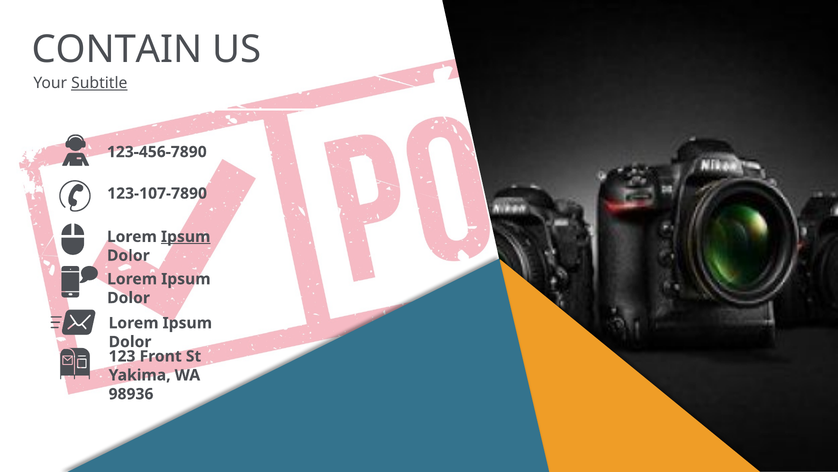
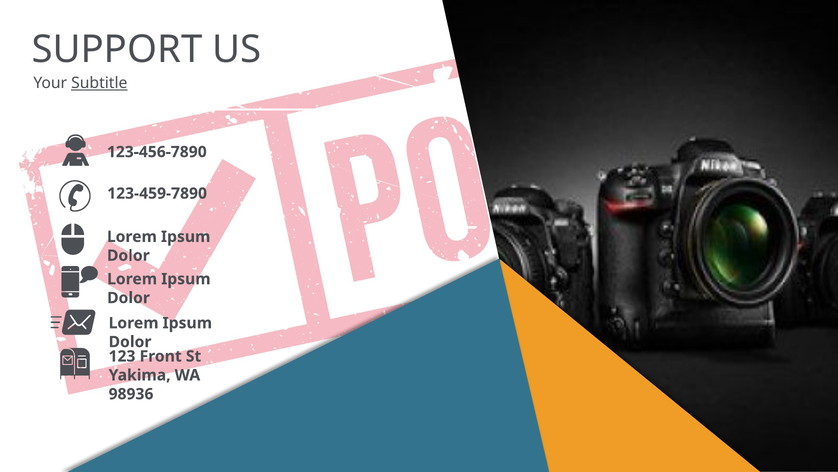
CONTAIN: CONTAIN -> SUPPORT
123-107-7890: 123-107-7890 -> 123-459-7890
Ipsum at (186, 236) underline: present -> none
